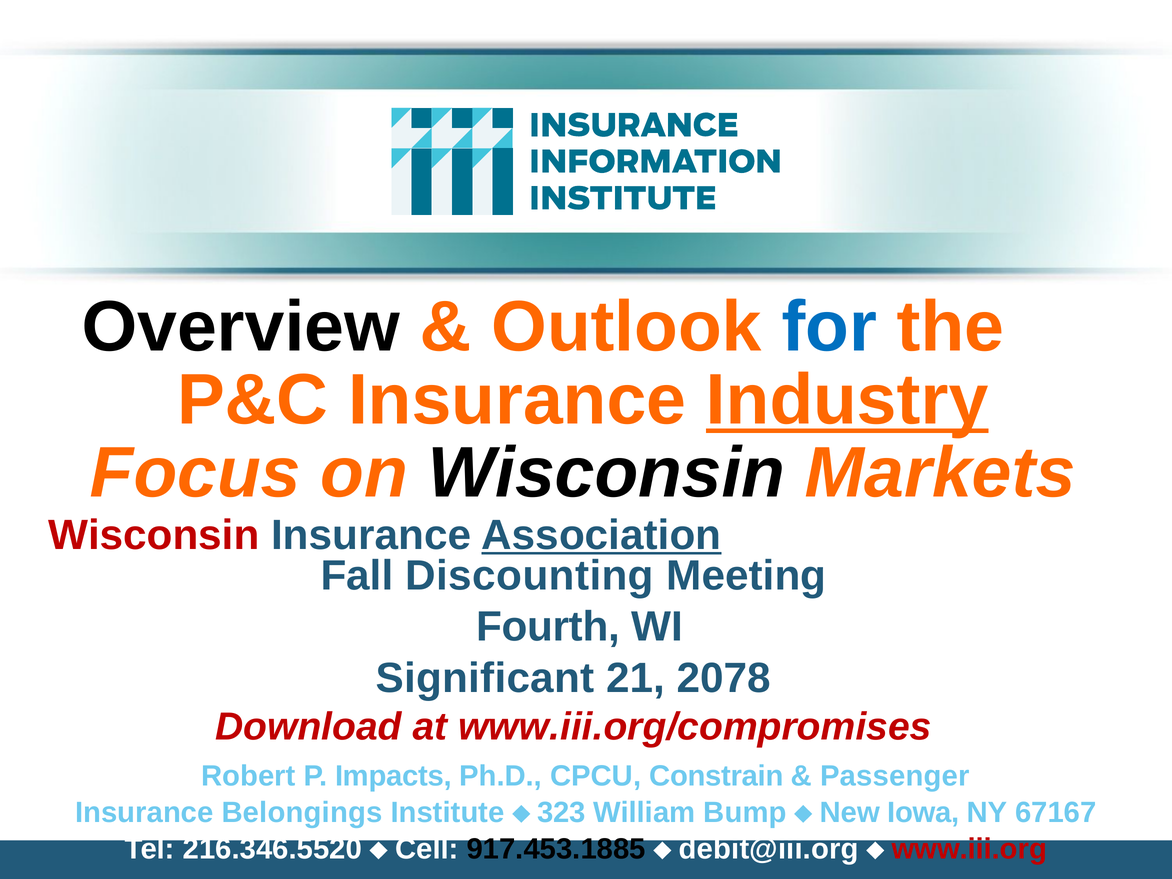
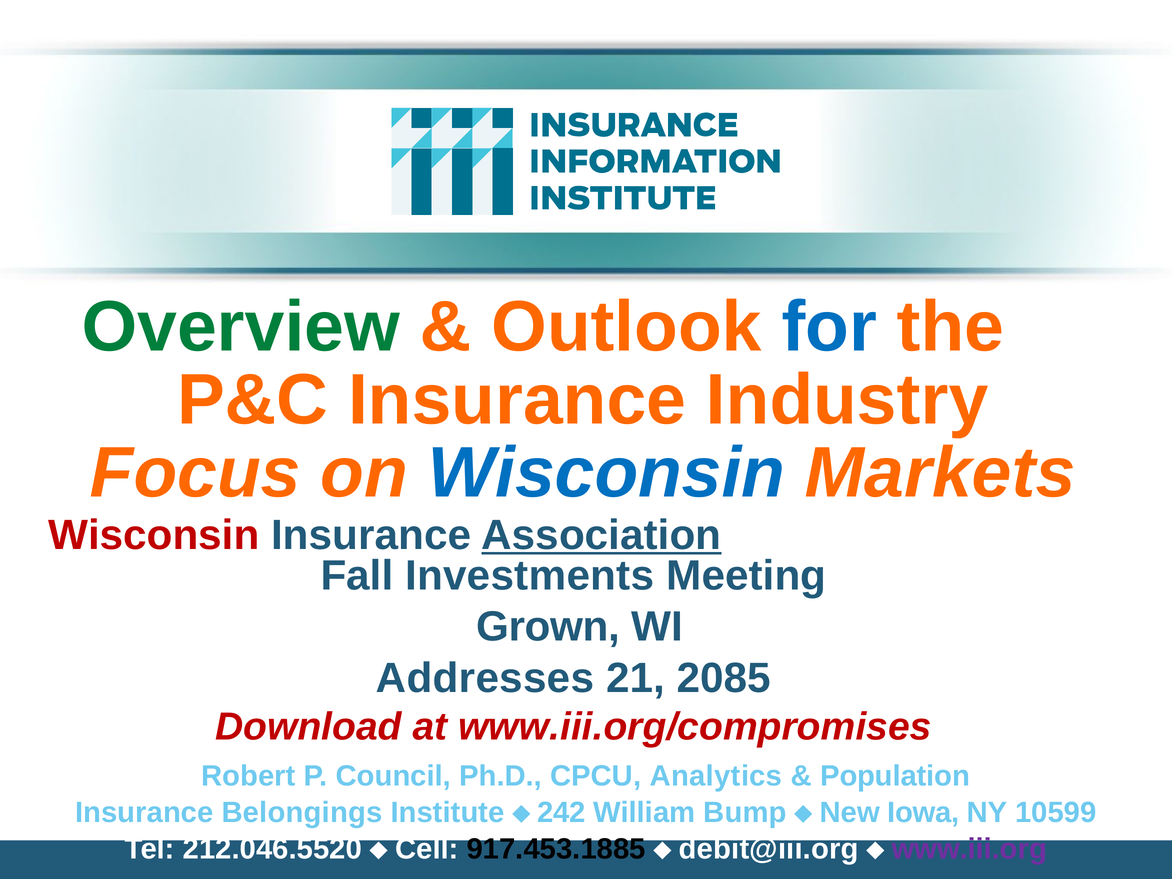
Overview colour: black -> green
Industry underline: present -> none
Wisconsin at (606, 473) colour: black -> blue
Discounting: Discounting -> Investments
Fourth: Fourth -> Grown
Significant: Significant -> Addresses
2078: 2078 -> 2085
Impacts: Impacts -> Council
Constrain: Constrain -> Analytics
Passenger: Passenger -> Population
323: 323 -> 242
67167: 67167 -> 10599
216.346.5520: 216.346.5520 -> 212.046.5520
www.iii.org colour: red -> purple
